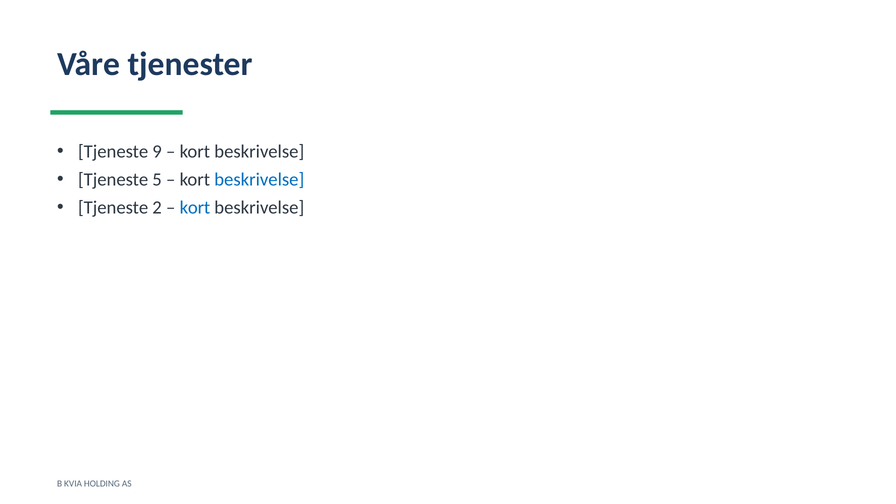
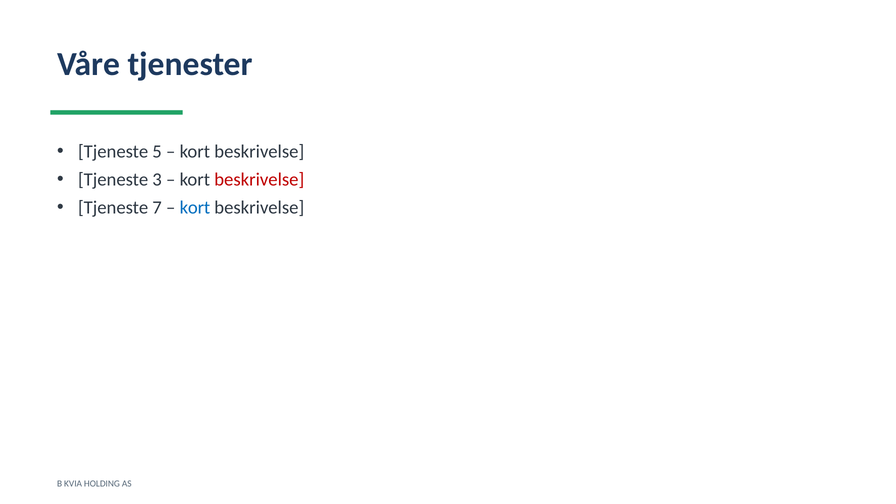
9: 9 -> 5
5: 5 -> 3
beskrivelse at (259, 180) colour: blue -> red
2: 2 -> 7
